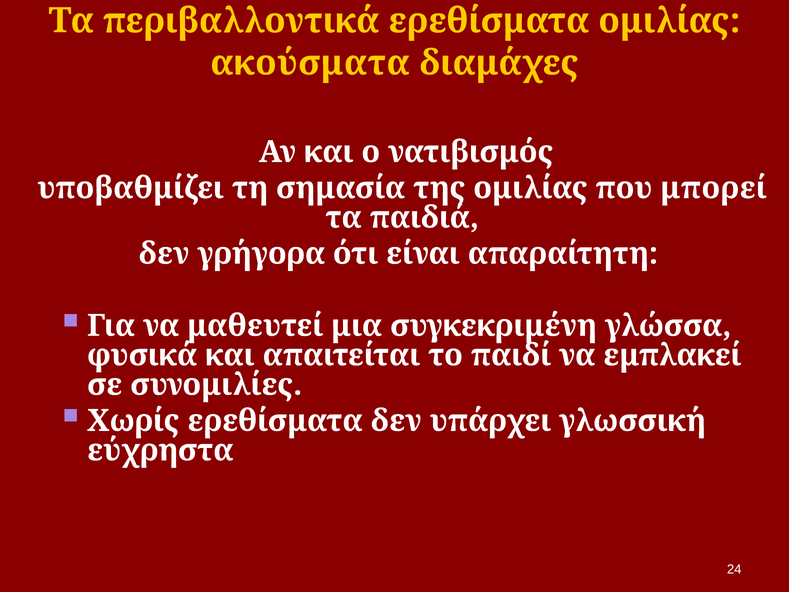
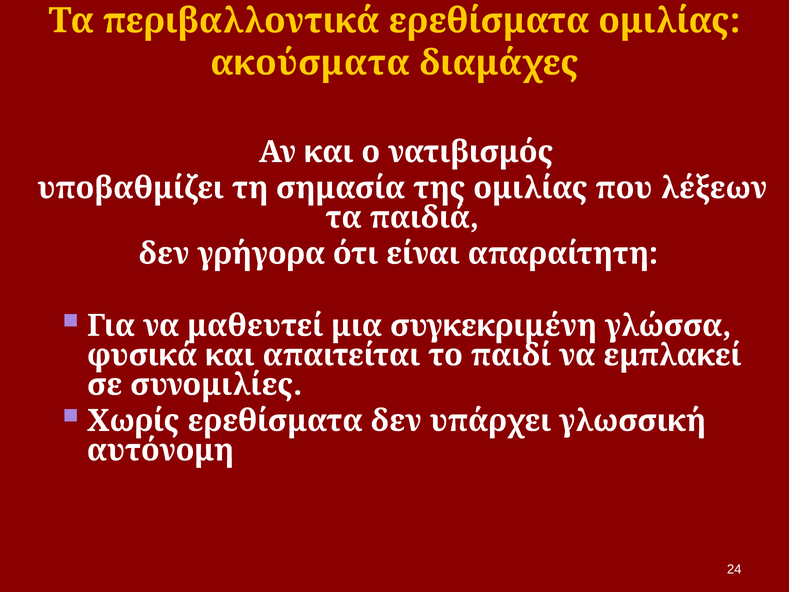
μπορεί: μπορεί -> λέξεων
εύχρηστα: εύχρηστα -> αυτόνομη
